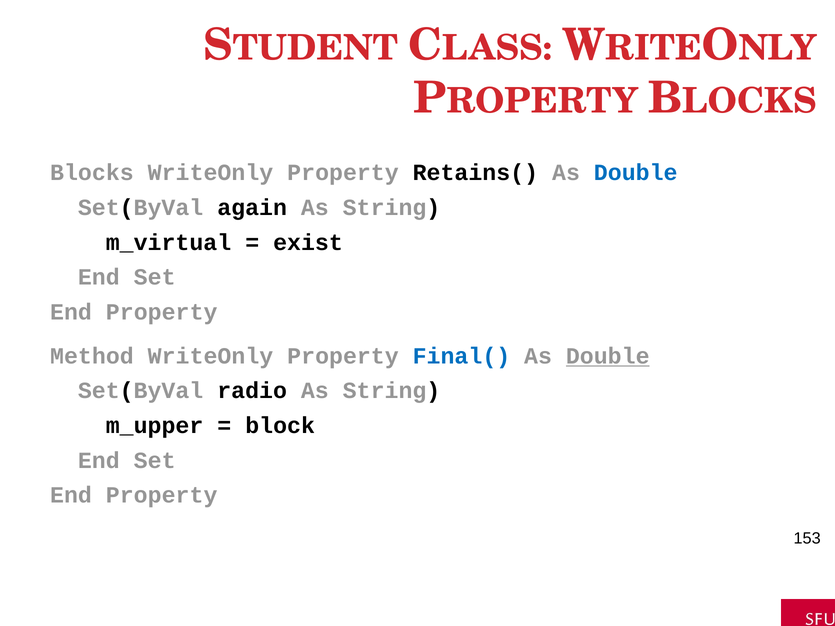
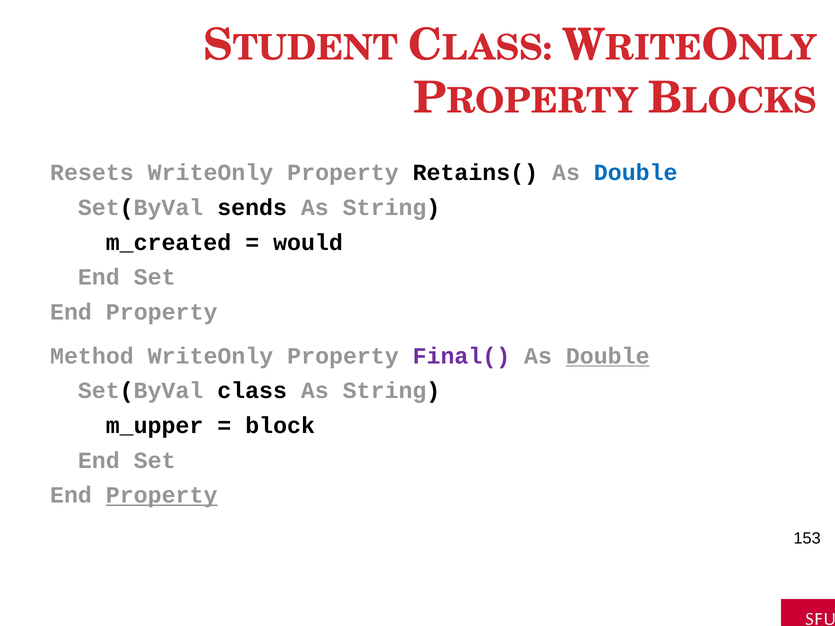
Blocks: Blocks -> Resets
again: again -> sends
m_virtual: m_virtual -> m_created
exist: exist -> would
Final( colour: blue -> purple
radio: radio -> class
Property at (162, 495) underline: none -> present
